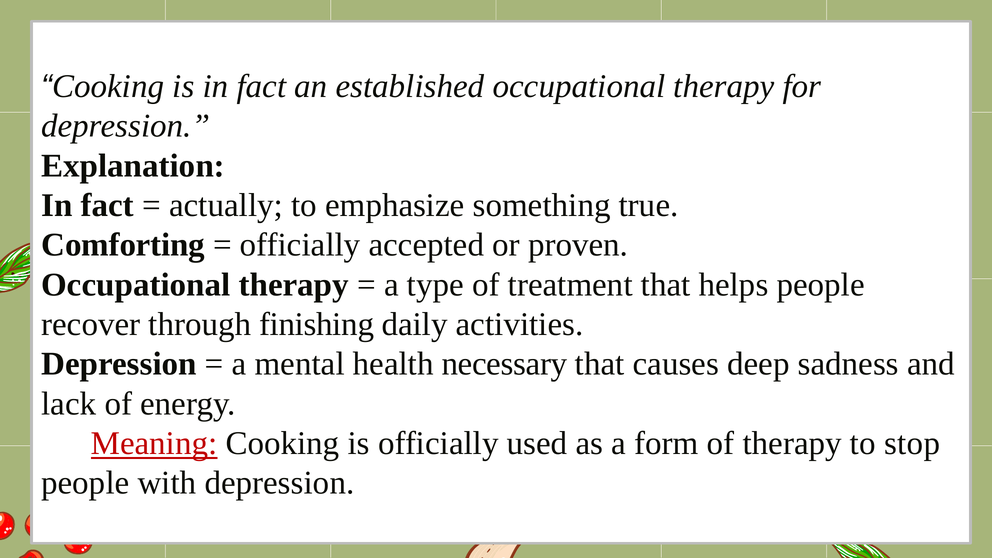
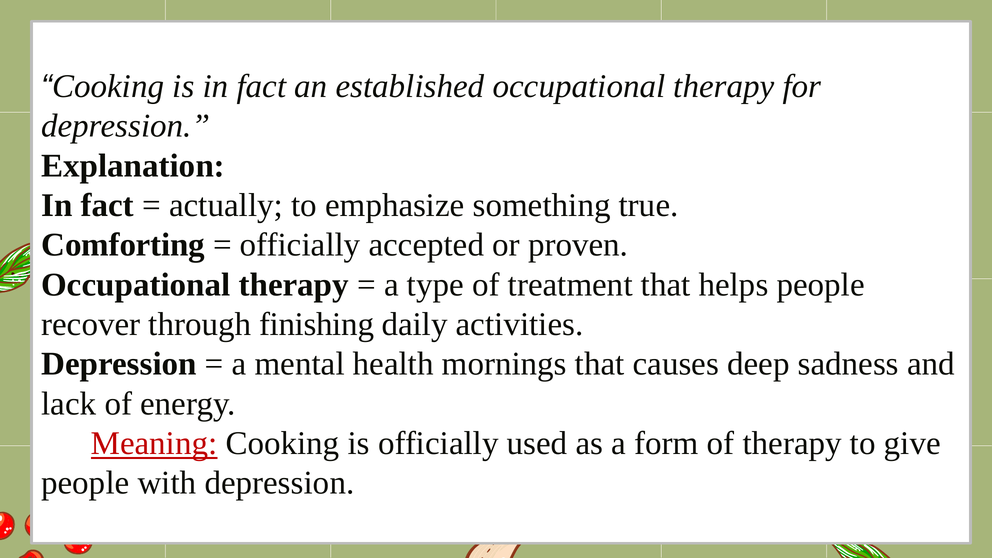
necessary: necessary -> mornings
stop: stop -> give
